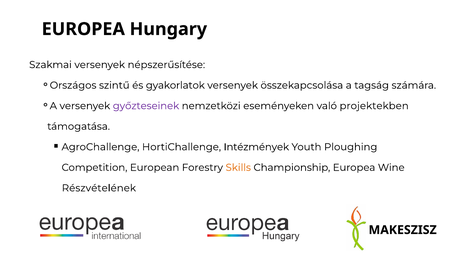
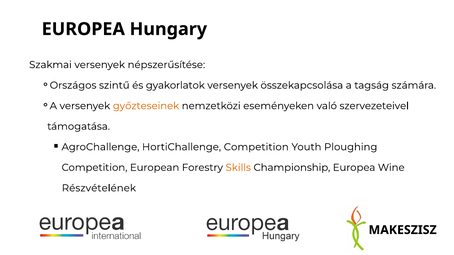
győzteseinek colour: purple -> orange
projektekben: projektekben -> szervezeteivel
HortiChallenge Intézmények: Intézmények -> Competition
